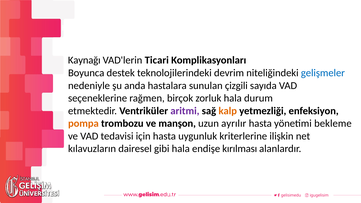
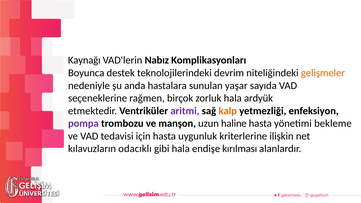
Ticari: Ticari -> Nabız
gelişmeler colour: blue -> orange
çizgili: çizgili -> yaşar
durum: durum -> ardyük
pompa colour: orange -> purple
ayrılır: ayrılır -> haline
dairesel: dairesel -> odacıklı
